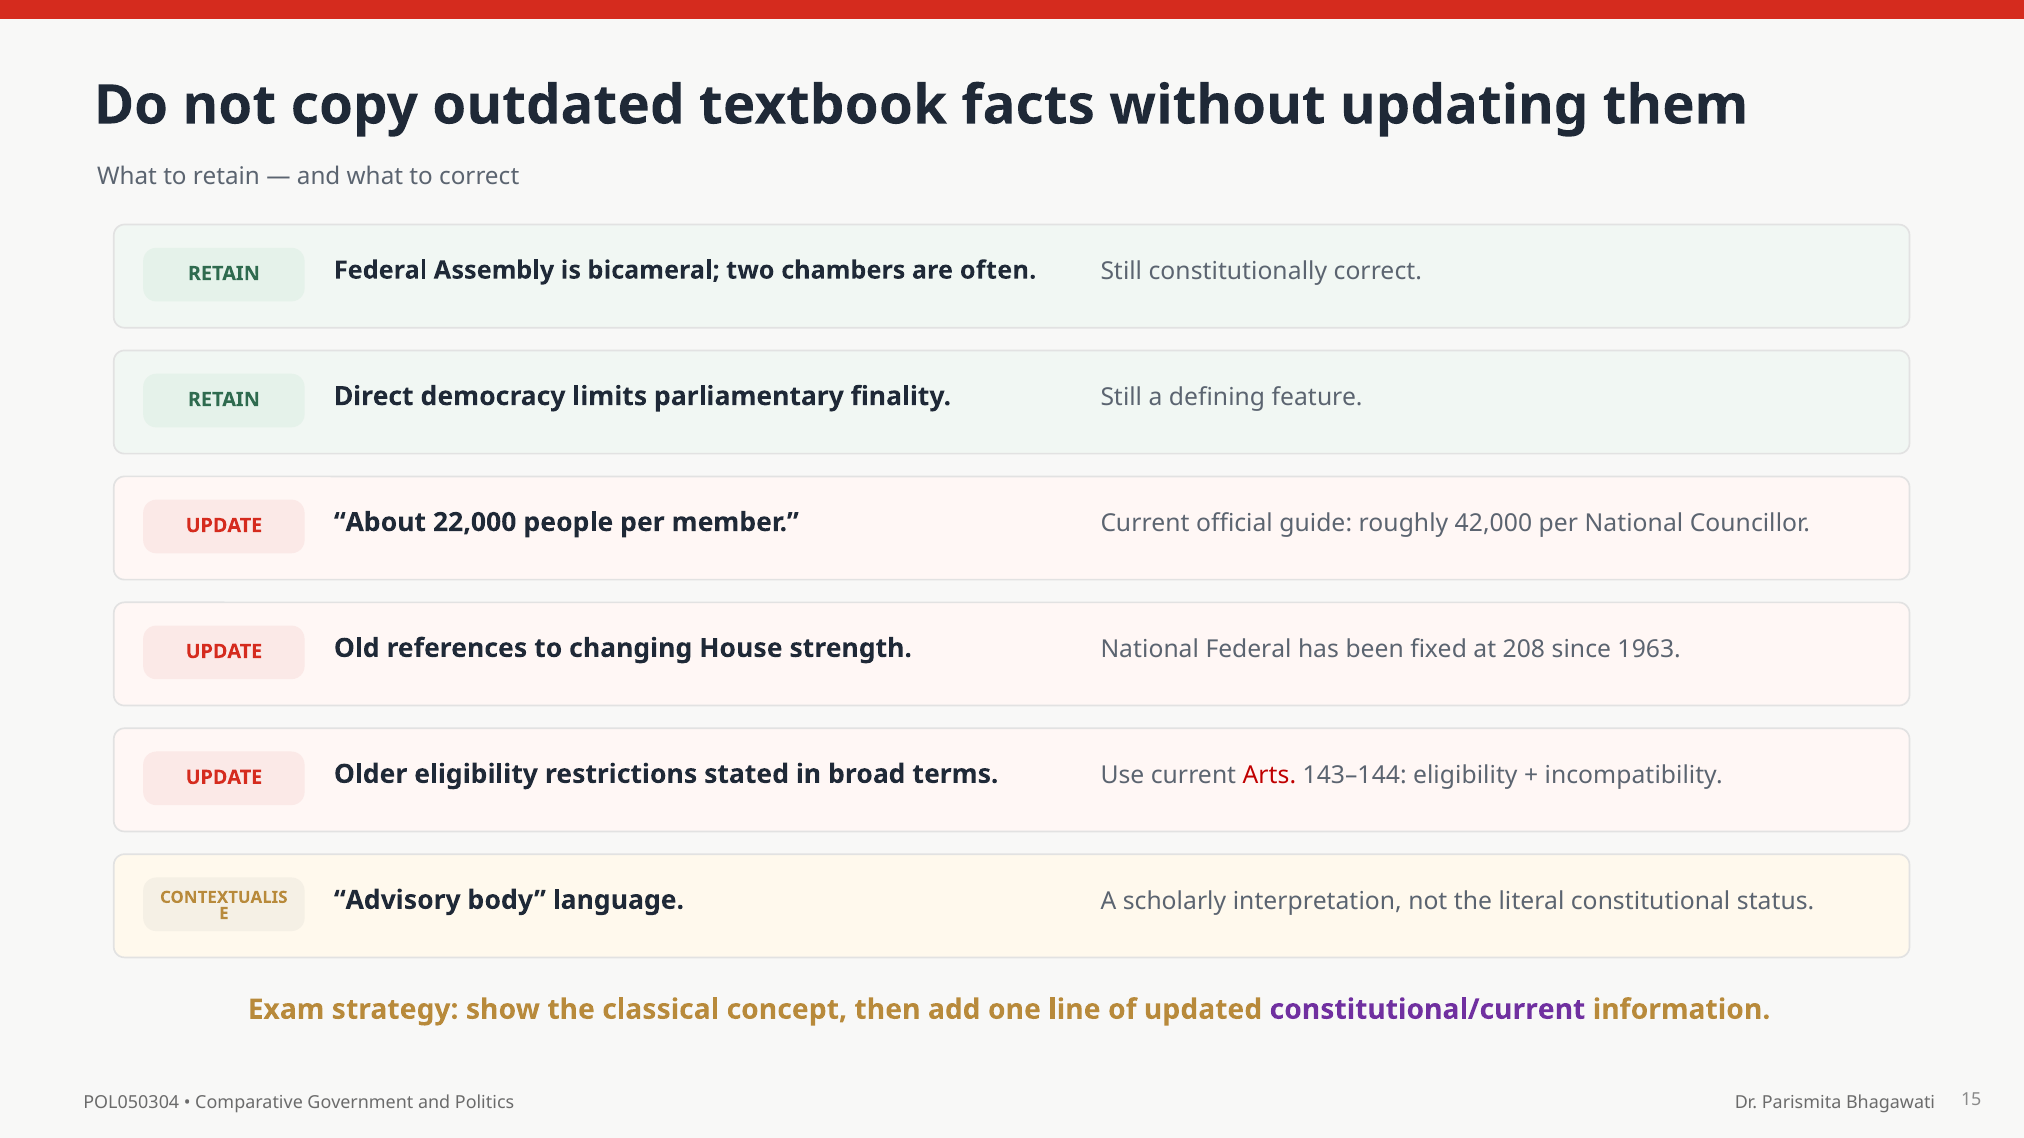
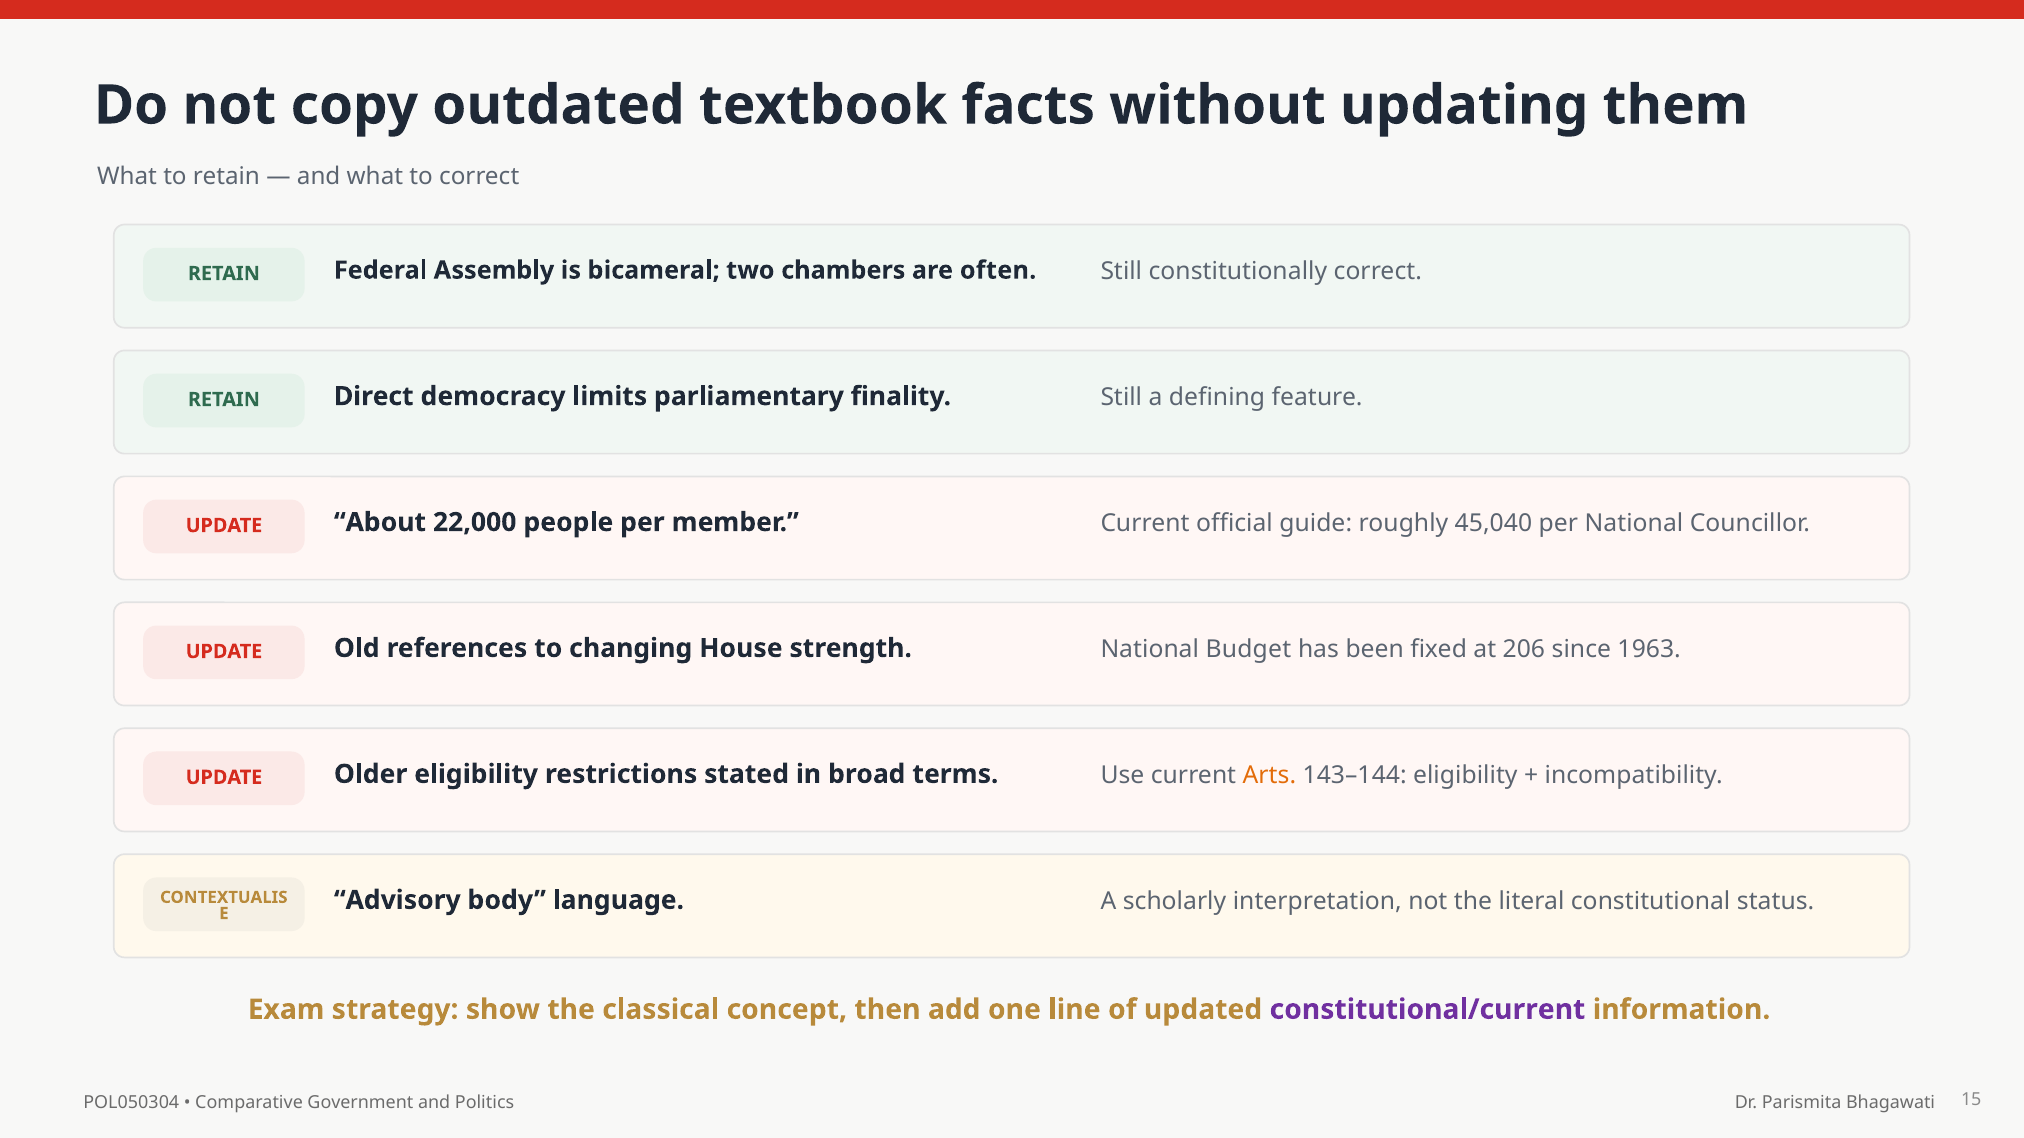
42,000: 42,000 -> 45,040
National Federal: Federal -> Budget
208: 208 -> 206
Arts colour: red -> orange
